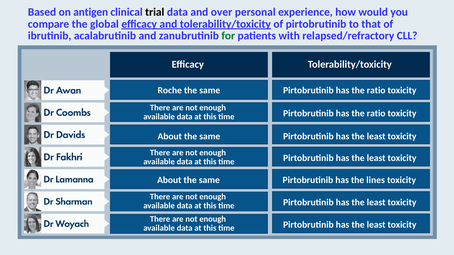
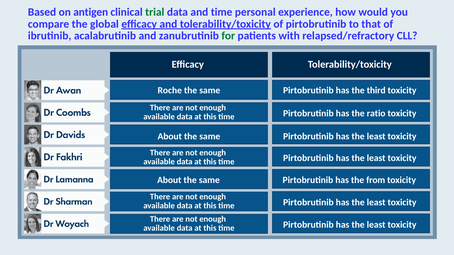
trial colour: black -> green
and over: over -> time
ratio at (376, 90): ratio -> third
lines: lines -> from
